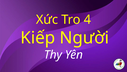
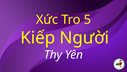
4: 4 -> 5
